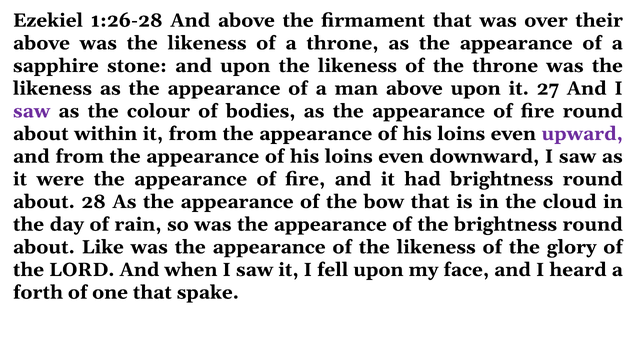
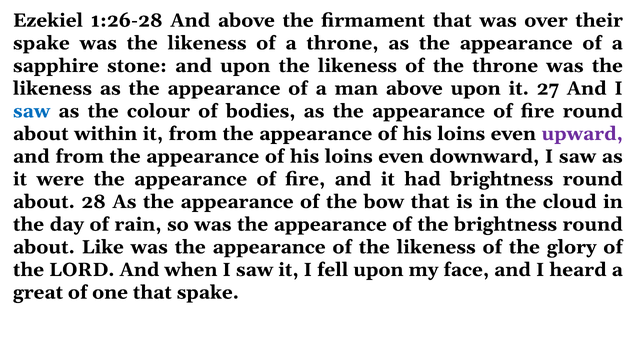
above at (41, 43): above -> spake
saw at (32, 111) colour: purple -> blue
forth: forth -> great
